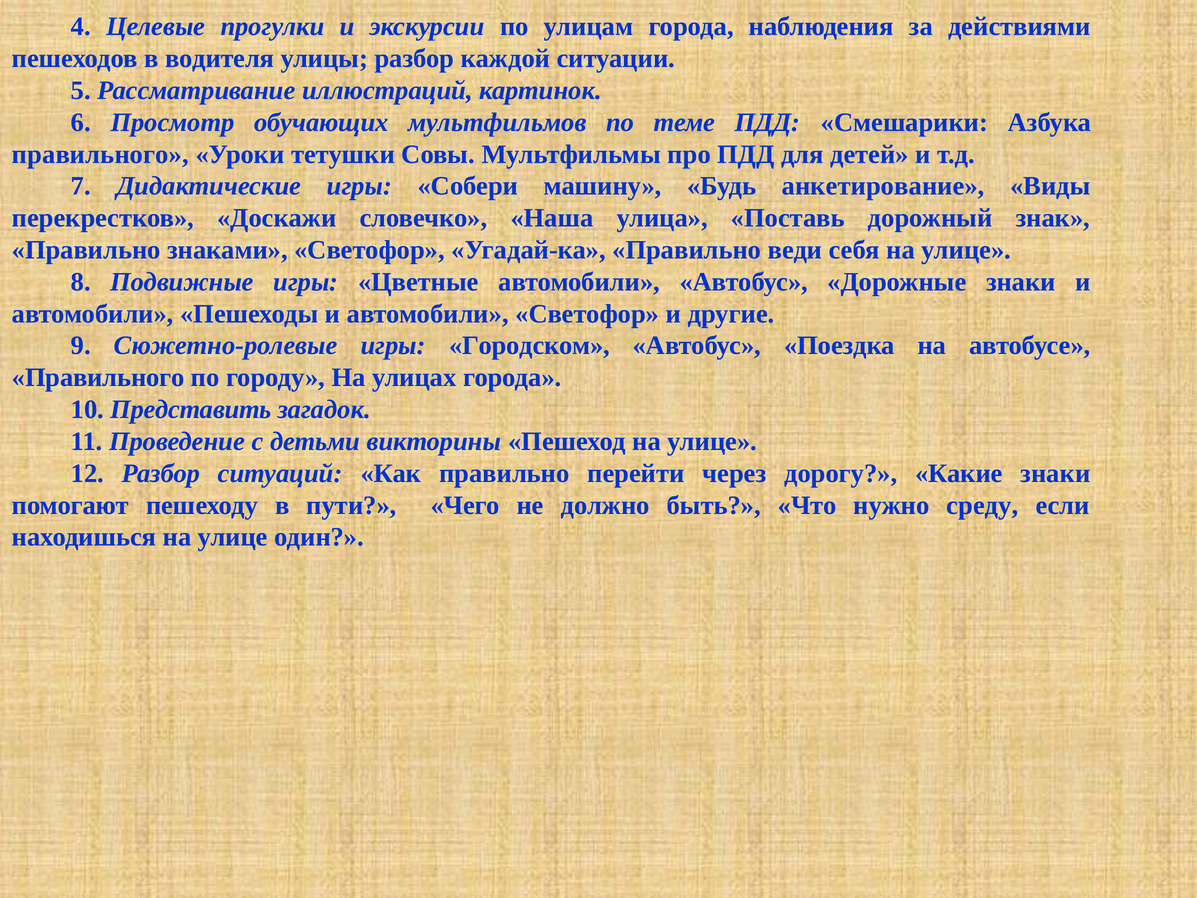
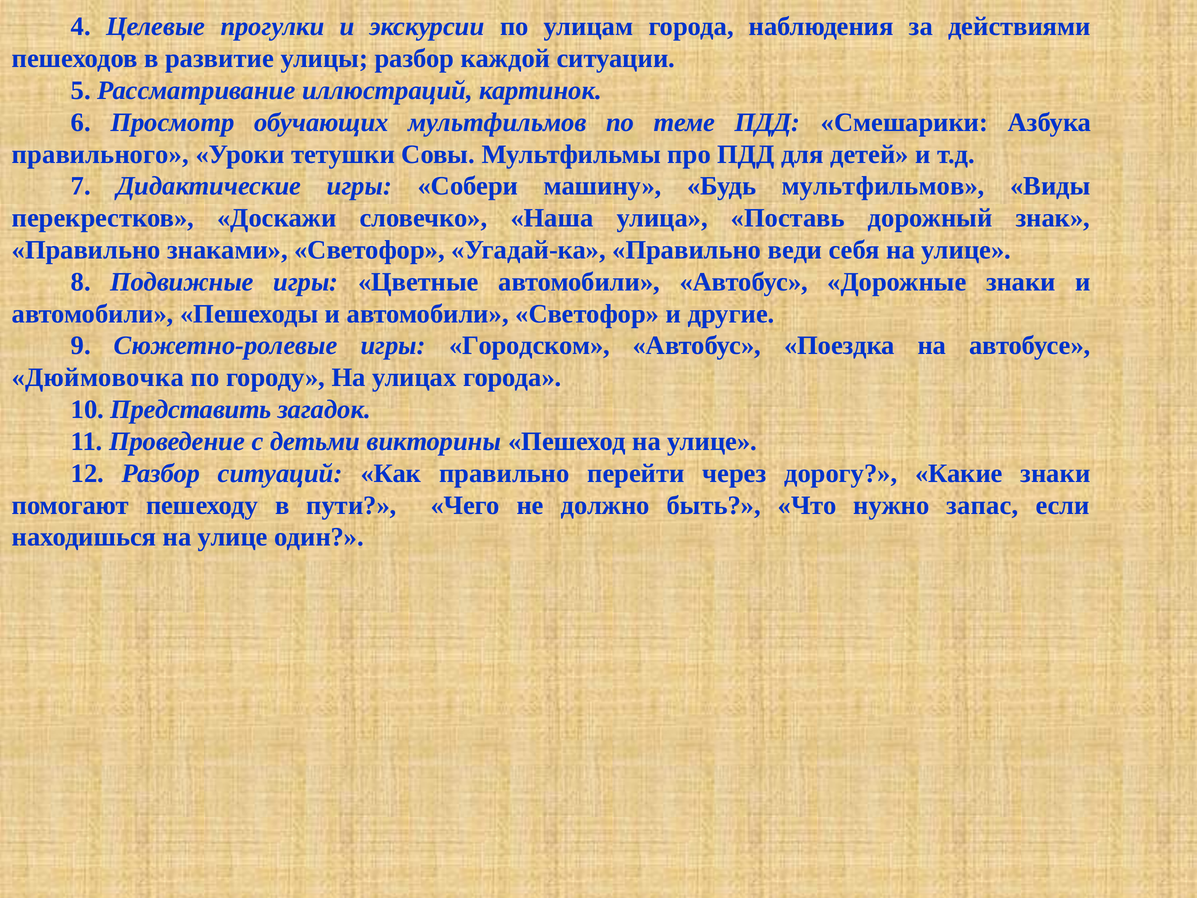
водителя: водителя -> развитие
Будь анкетирование: анкетирование -> мультфильмов
Правильного at (98, 378): Правильного -> Дюймовочка
среду: среду -> запас
